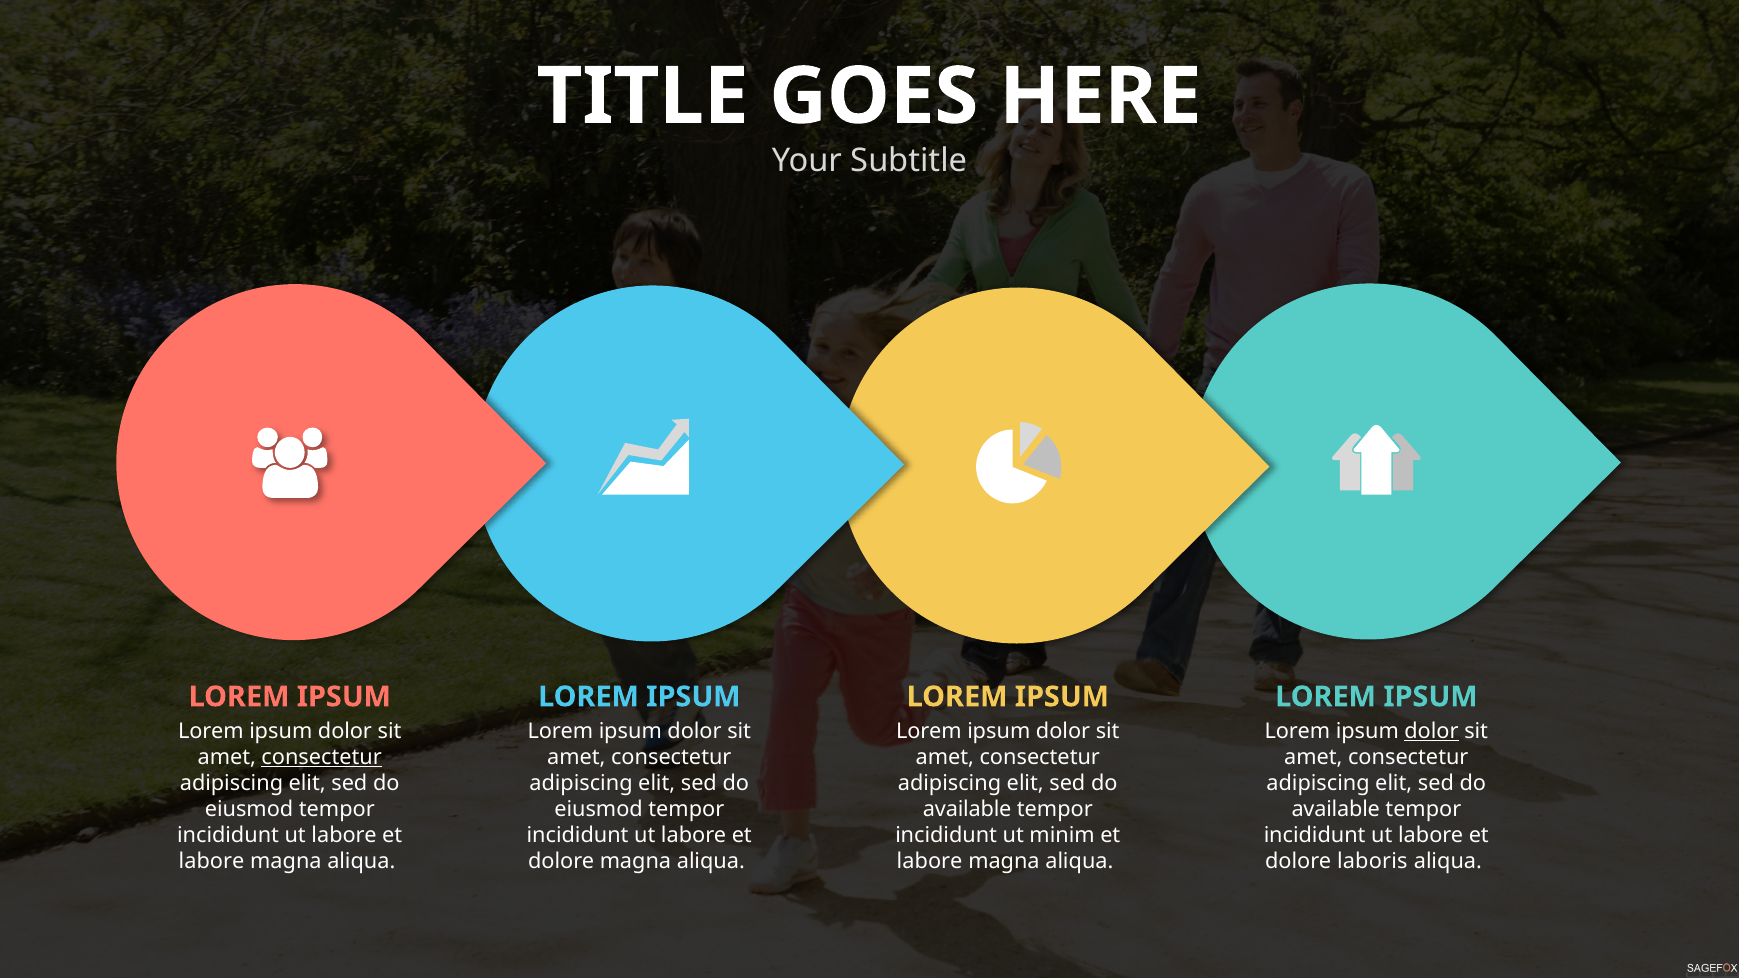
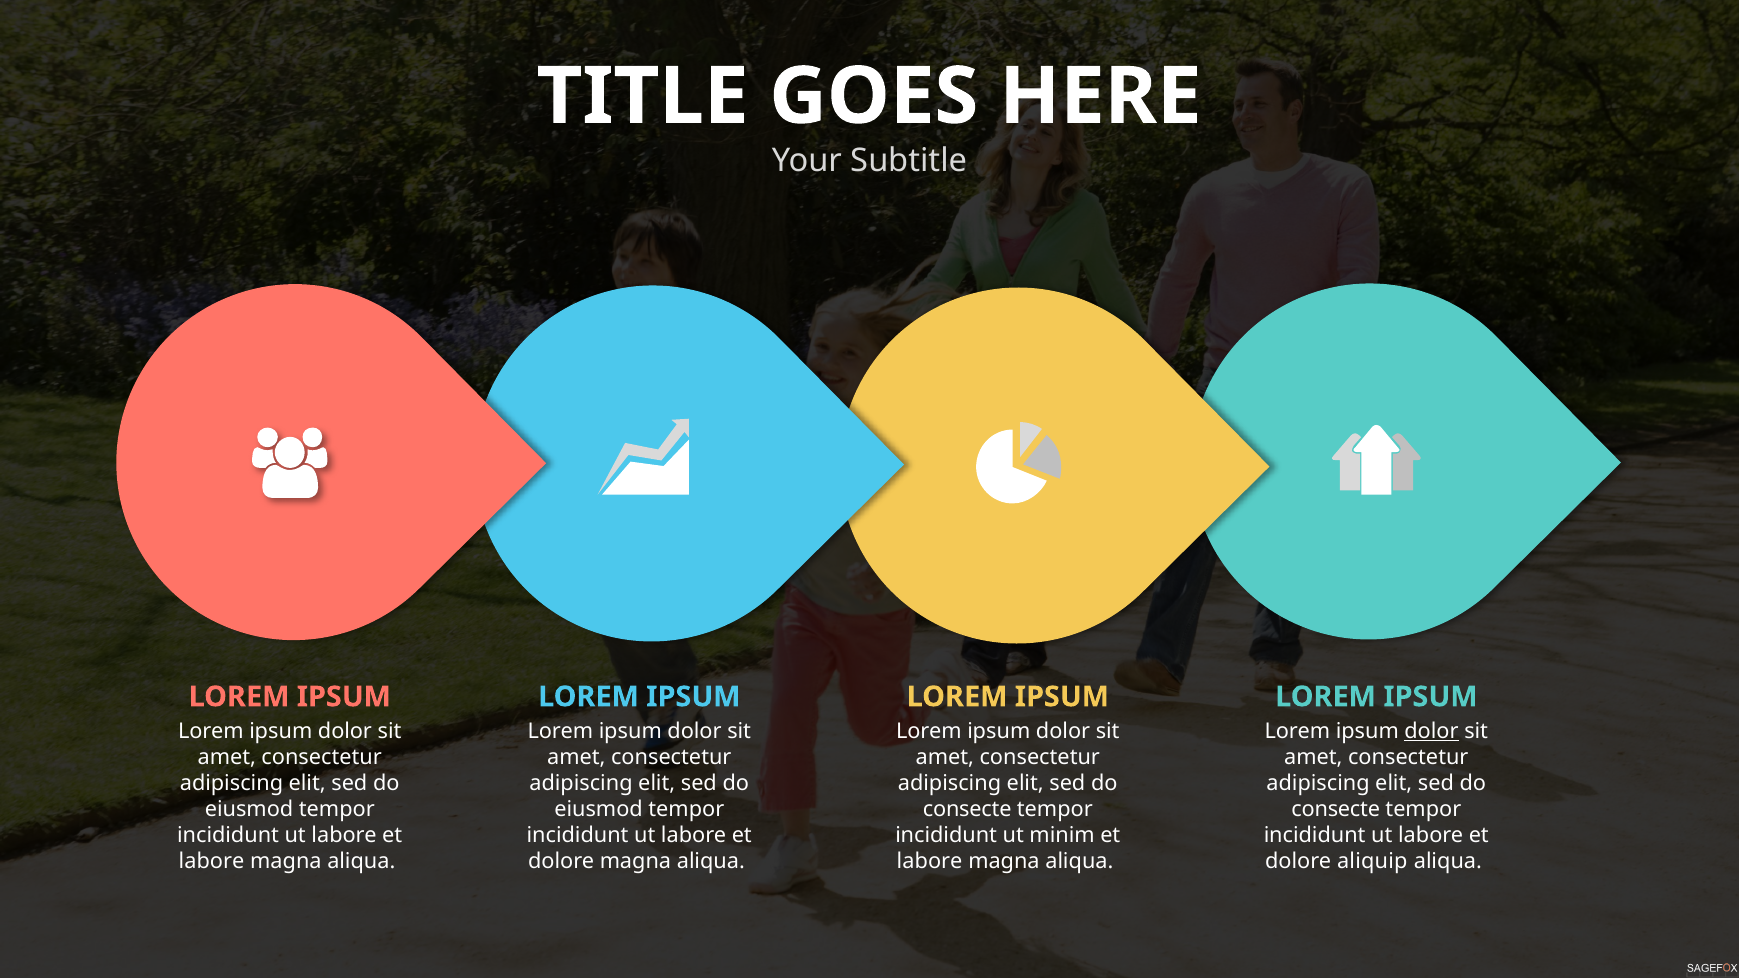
consectetur at (322, 757) underline: present -> none
available at (967, 809): available -> consecte
available at (1336, 809): available -> consecte
laboris: laboris -> aliquip
